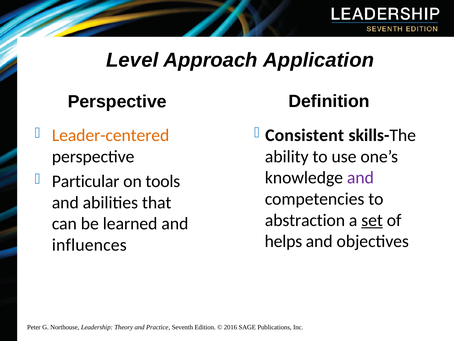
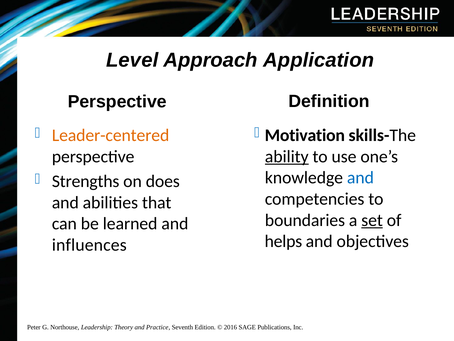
Consistent: Consistent -> Motivation
ability underline: none -> present
and at (360, 178) colour: purple -> blue
Particular: Particular -> Strengths
tools: tools -> does
abstraction: abstraction -> boundaries
